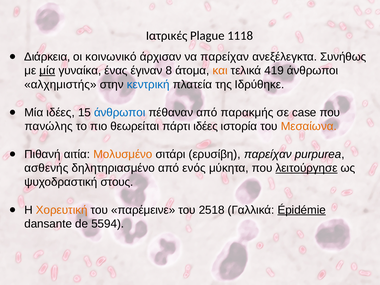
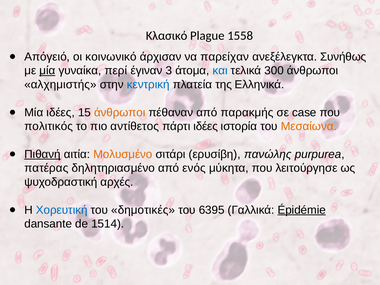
Ιατρικές: Ιατρικές -> Κλασικό
1118: 1118 -> 1558
Διάρκεια: Διάρκεια -> Απόγειό
ένας: ένας -> περί
8: 8 -> 3
και colour: orange -> blue
419: 419 -> 300
Ιδρύθηκε: Ιδρύθηκε -> Ελληνικά
άνθρωποι at (120, 112) colour: blue -> orange
πανώλης: πανώλης -> πολιτικός
θεωρείται: θεωρείται -> αντίθετος
Πιθανή underline: none -> present
ερυσίβη παρείχαν: παρείχαν -> πανώλης
ασθενής: ασθενής -> πατέρας
λειτούργησε underline: present -> none
στους: στους -> αρχές
Χορευτική colour: orange -> blue
παρέμεινε: παρέμεινε -> δημοτικές
2518: 2518 -> 6395
5594: 5594 -> 1514
